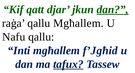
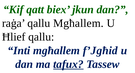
djar: djar -> biex
dan at (113, 9) underline: present -> none
Nafu: Nafu -> Ħlief
